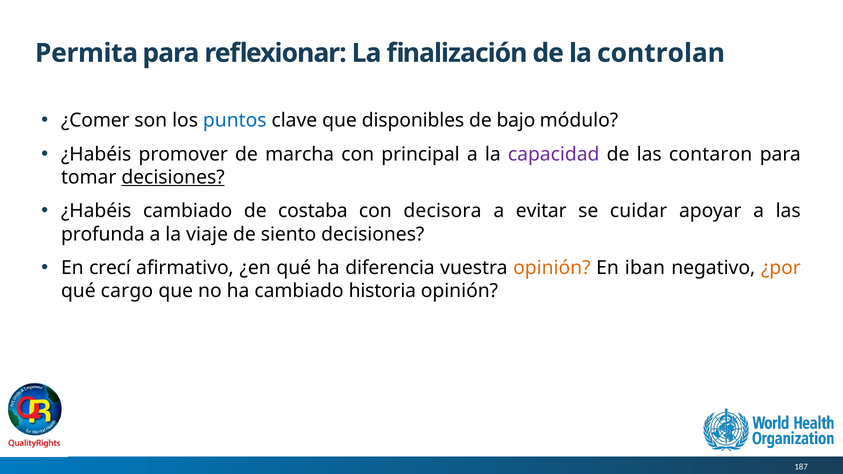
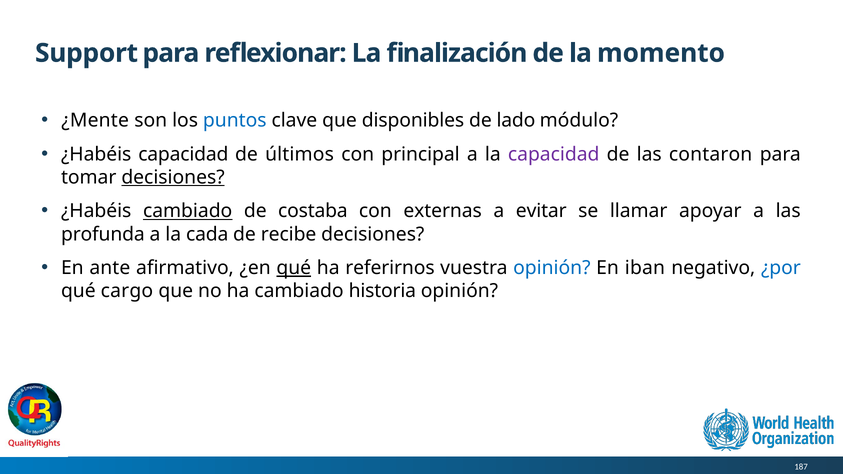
Permita: Permita -> Support
controlan: controlan -> momento
¿Comer: ¿Comer -> ¿Mente
bajo: bajo -> lado
¿Habéis promover: promover -> capacidad
marcha: marcha -> últimos
cambiado at (188, 211) underline: none -> present
decisora: decisora -> externas
cuidar: cuidar -> llamar
viaje: viaje -> cada
siento: siento -> recibe
crecí: crecí -> ante
qué at (294, 268) underline: none -> present
diferencia: diferencia -> referirnos
opinión at (552, 268) colour: orange -> blue
¿por colour: orange -> blue
